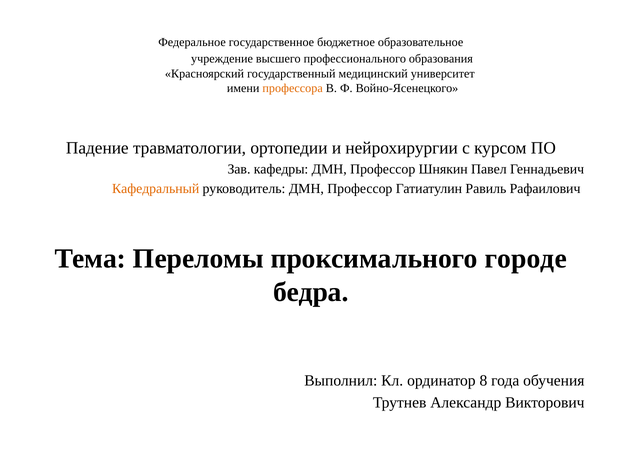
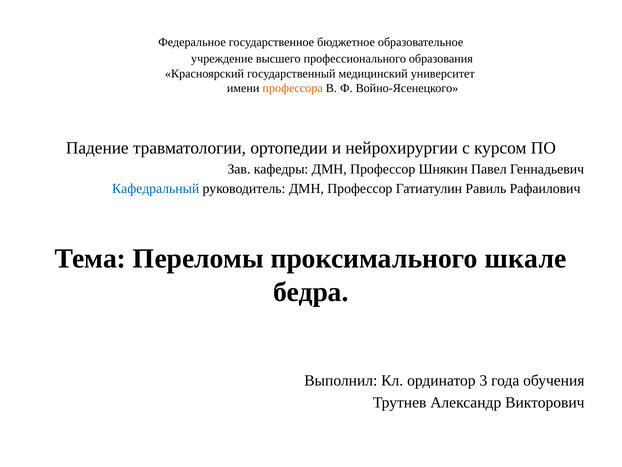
Кафедральный colour: orange -> blue
городе: городе -> шкале
8: 8 -> 3
